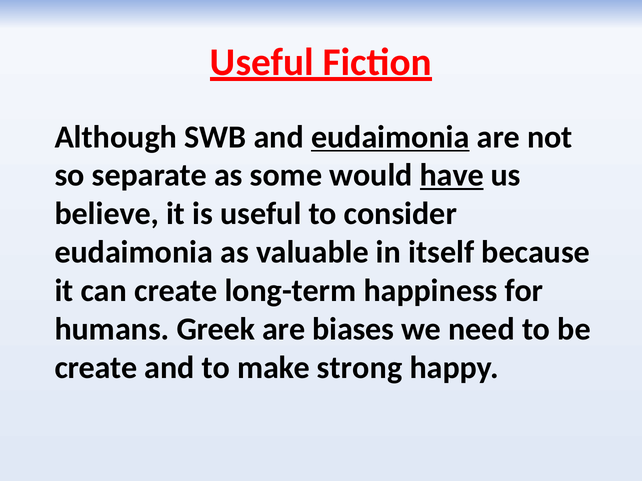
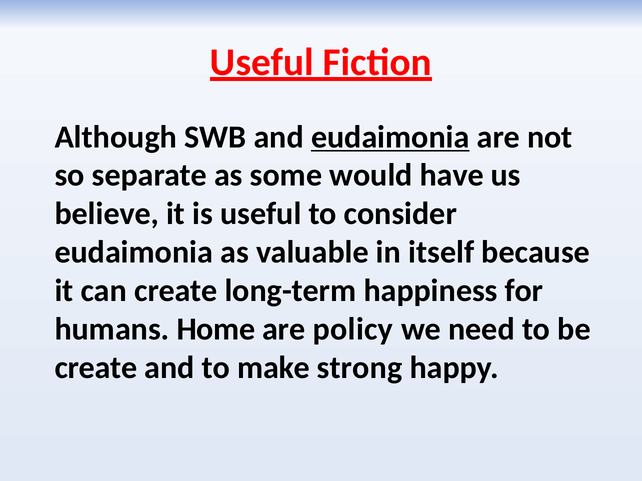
have underline: present -> none
Greek: Greek -> Home
biases: biases -> policy
